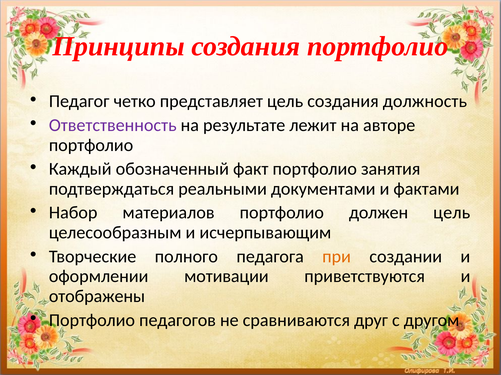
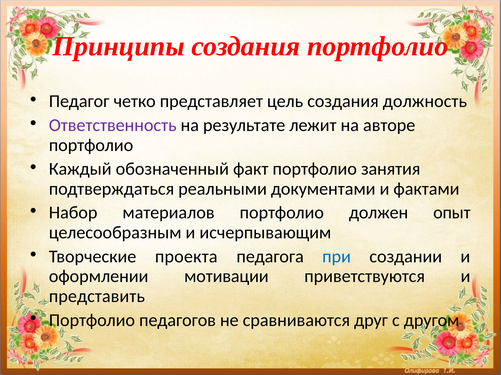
должен цель: цель -> опыт
полного: полного -> проекта
при colour: orange -> blue
отображены: отображены -> представить
